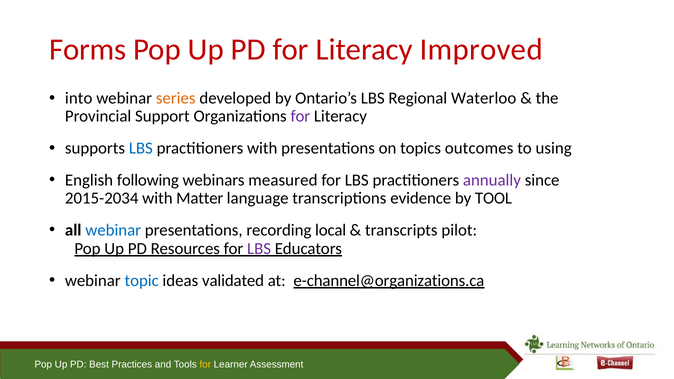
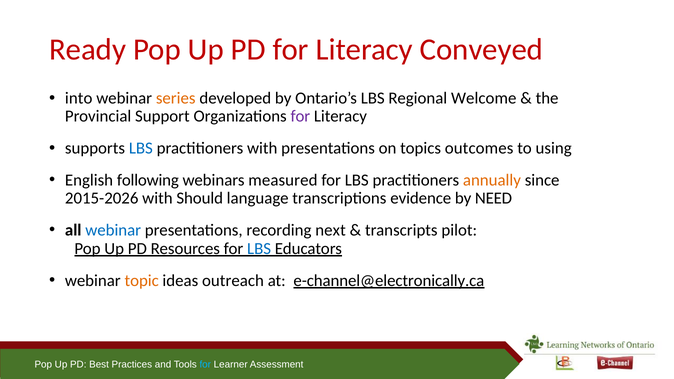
Forms: Forms -> Ready
Improved: Improved -> Conveyed
Waterloo: Waterloo -> Welcome
annually colour: purple -> orange
2015-2034: 2015-2034 -> 2015-2026
Matter: Matter -> Should
TOOL: TOOL -> NEED
local: local -> next
LBS at (259, 249) colour: purple -> blue
topic colour: blue -> orange
validated: validated -> outreach
e-channel@organizations.ca: e-channel@organizations.ca -> e-channel@electronically.ca
for at (205, 365) colour: yellow -> light blue
